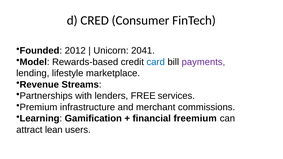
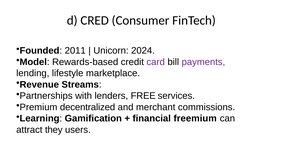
2012: 2012 -> 2011
2041: 2041 -> 2024
card colour: blue -> purple
infrastructure: infrastructure -> decentralized
lean: lean -> they
